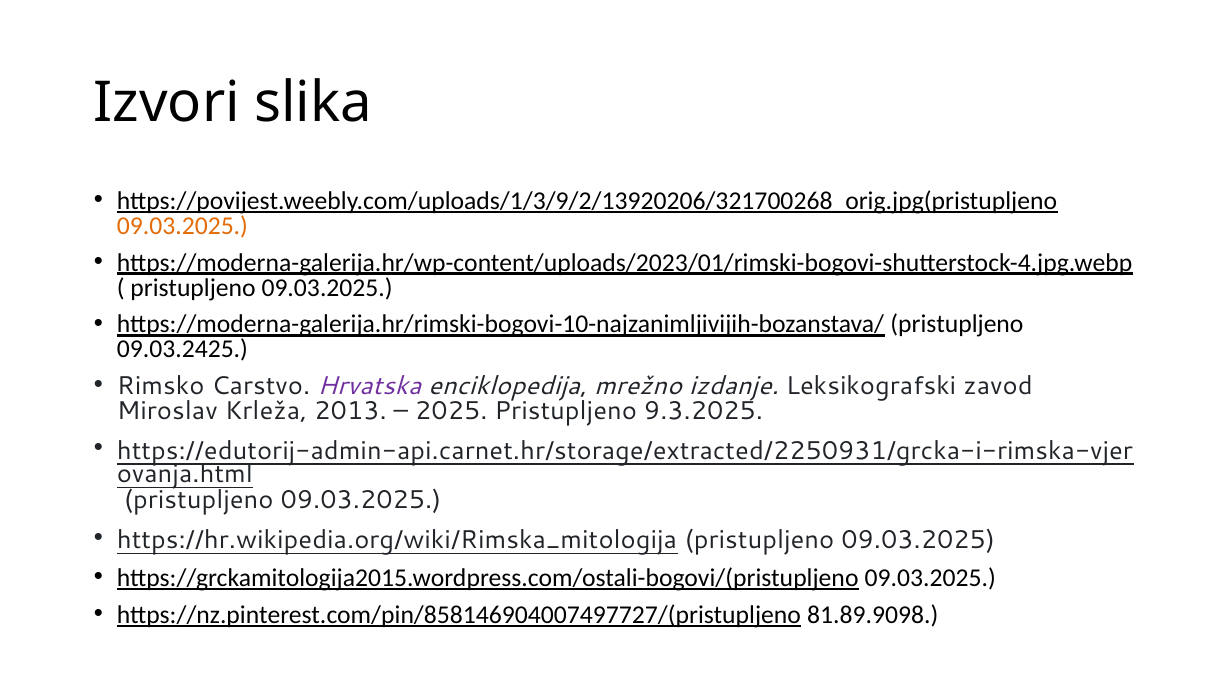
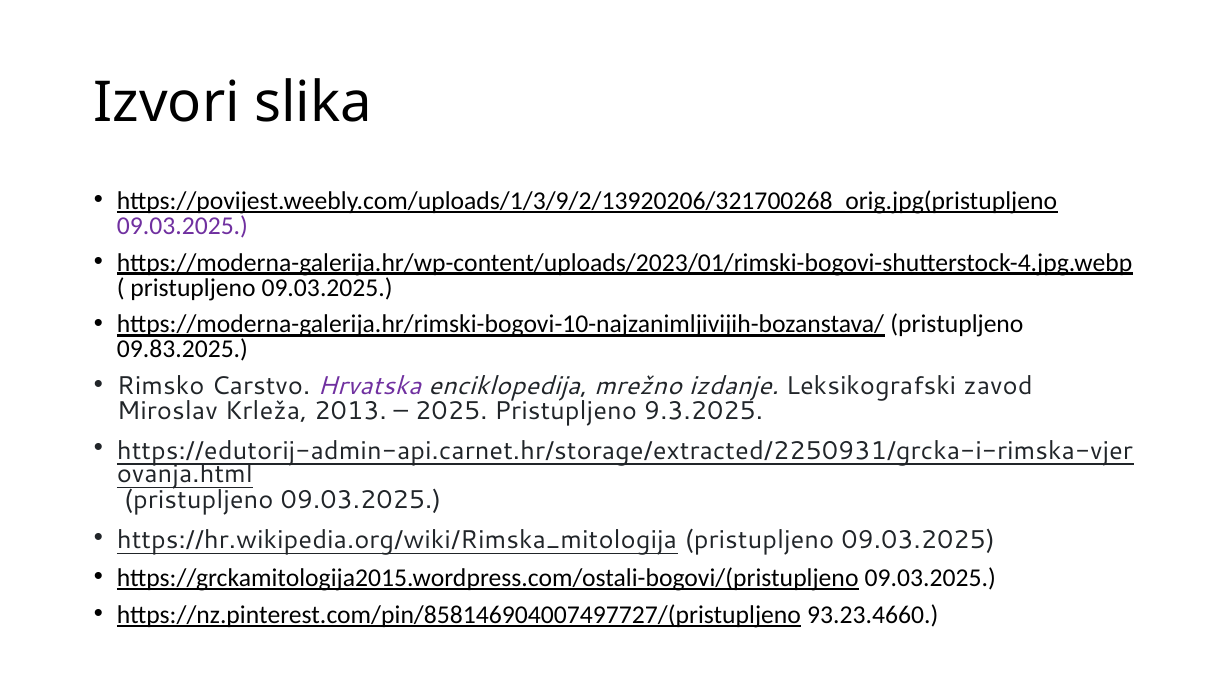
09.03.2025 at (182, 226) colour: orange -> purple
09.03.2425: 09.03.2425 -> 09.83.2025
81.89.9098: 81.89.9098 -> 93.23.4660
